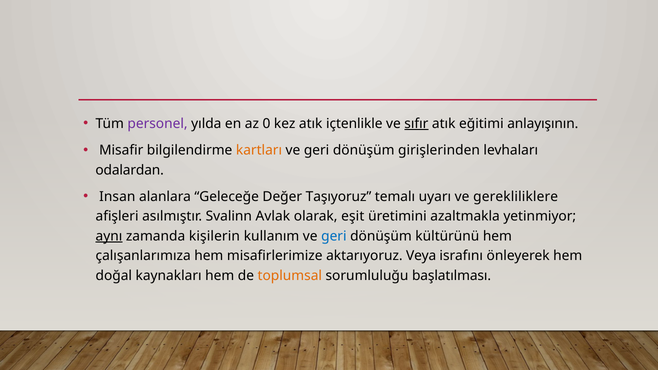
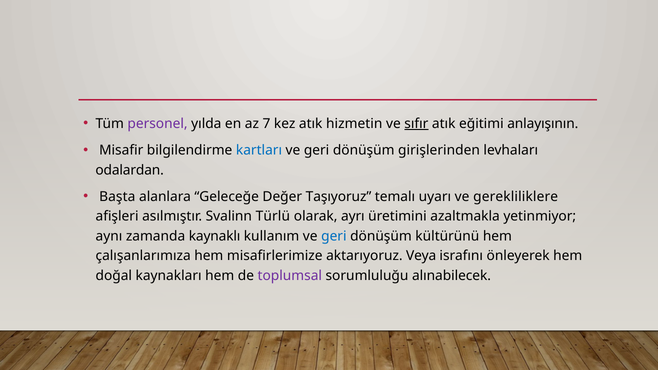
0: 0 -> 7
içtenlikle: içtenlikle -> hizmetin
kartları colour: orange -> blue
Insan: Insan -> Başta
Avlak: Avlak -> Türlü
eşit: eşit -> ayrı
aynı underline: present -> none
kişilerin: kişilerin -> kaynaklı
toplumsal colour: orange -> purple
başlatılması: başlatılması -> alınabilecek
